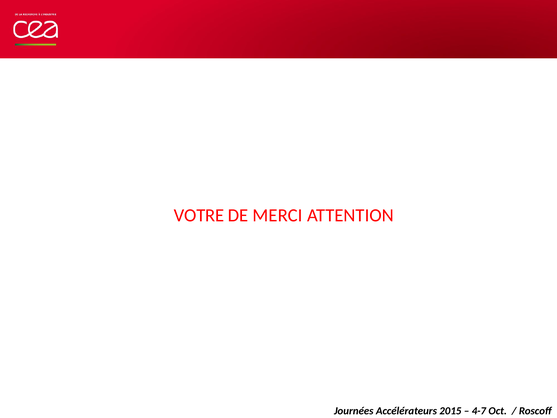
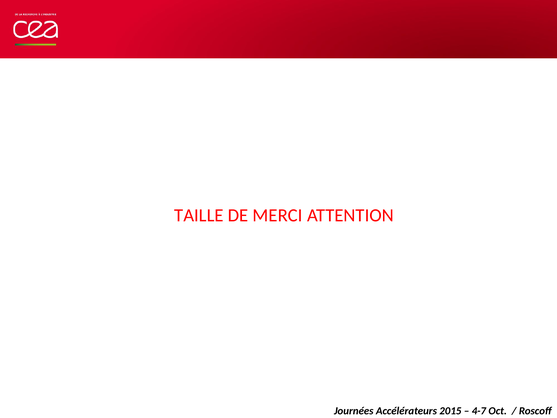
VOTRE: VOTRE -> TAILLE
